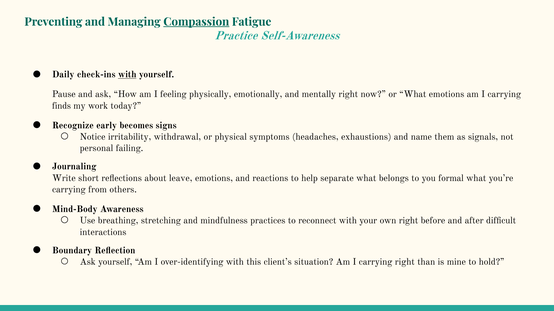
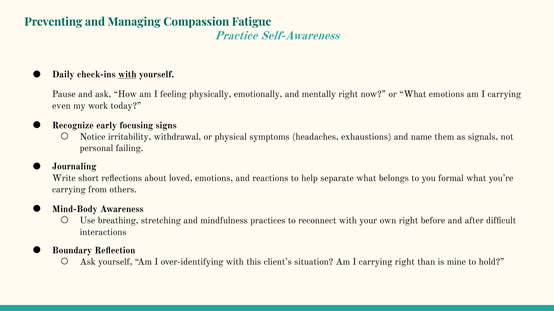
Compassion underline: present -> none
finds: finds -> even
becomes: becomes -> focusing
leave: leave -> loved
